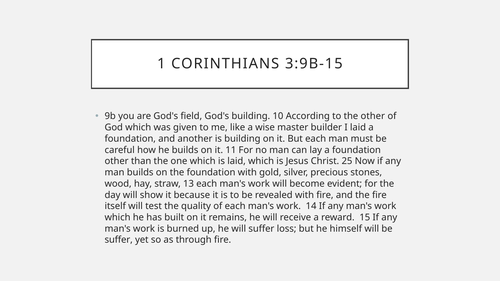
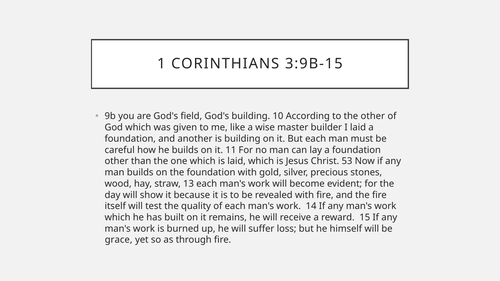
25: 25 -> 53
suffer at (119, 240): suffer -> grace
